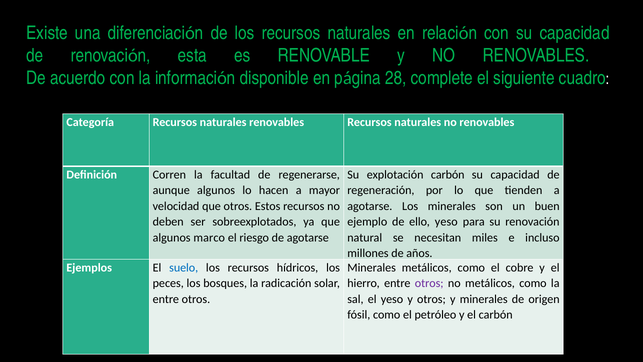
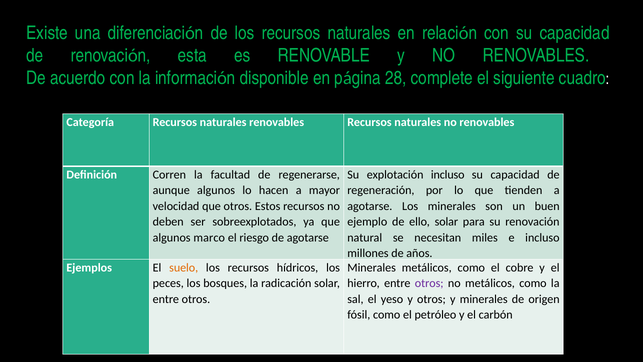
explotación carbón: carbón -> incluso
ello yeso: yeso -> solar
suelo colour: blue -> orange
